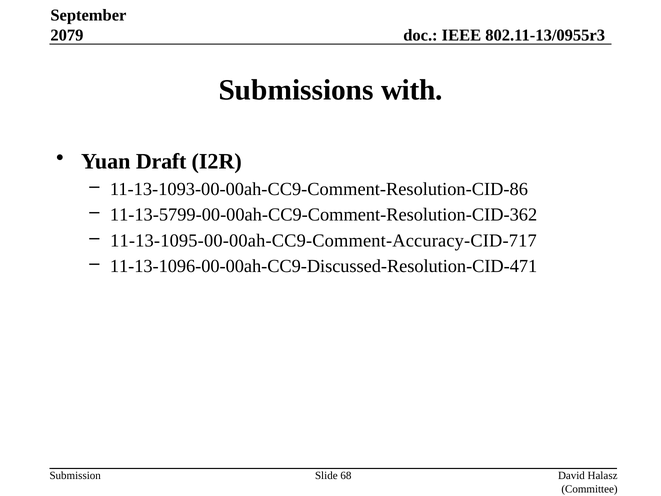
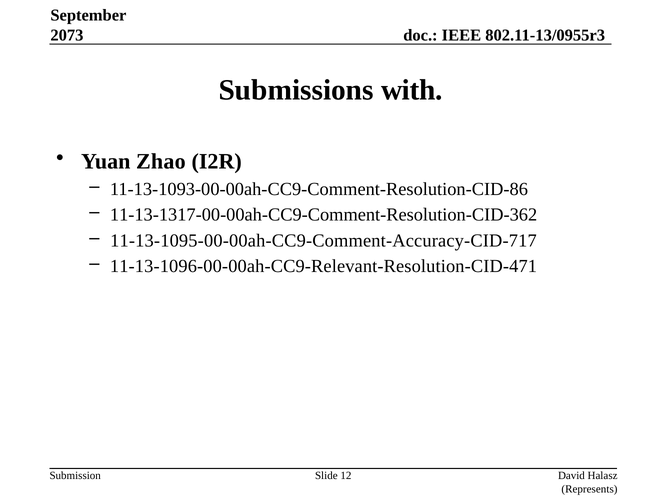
2079: 2079 -> 2073
Draft: Draft -> Zhao
11-13-5799-00-00ah-CC9-Comment-Resolution-CID-362: 11-13-5799-00-00ah-CC9-Comment-Resolution-CID-362 -> 11-13-1317-00-00ah-CC9-Comment-Resolution-CID-362
11-13-1096-00-00ah-CC9-Discussed-Resolution-CID-471: 11-13-1096-00-00ah-CC9-Discussed-Resolution-CID-471 -> 11-13-1096-00-00ah-CC9-Relevant-Resolution-CID-471
68: 68 -> 12
Committee: Committee -> Represents
